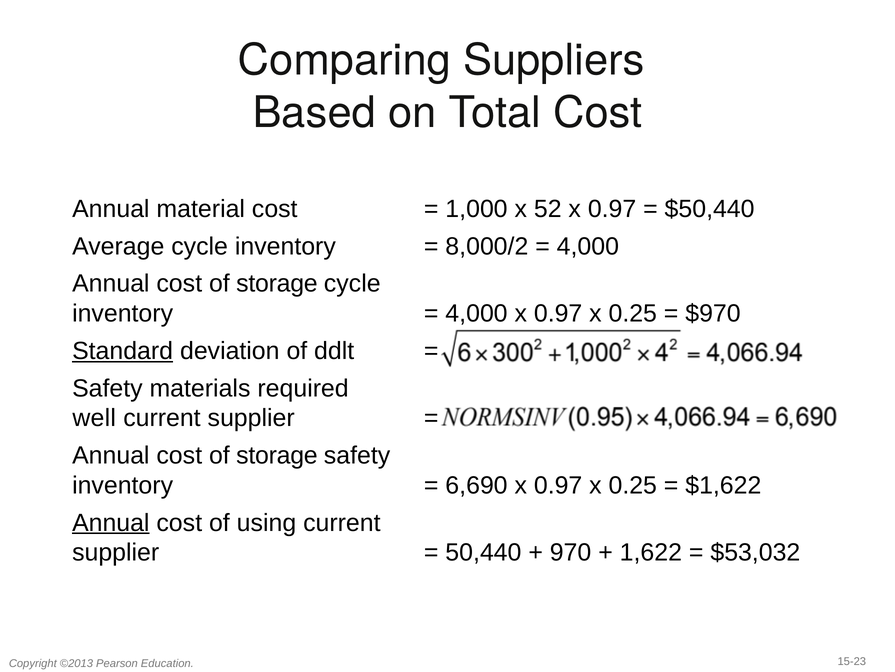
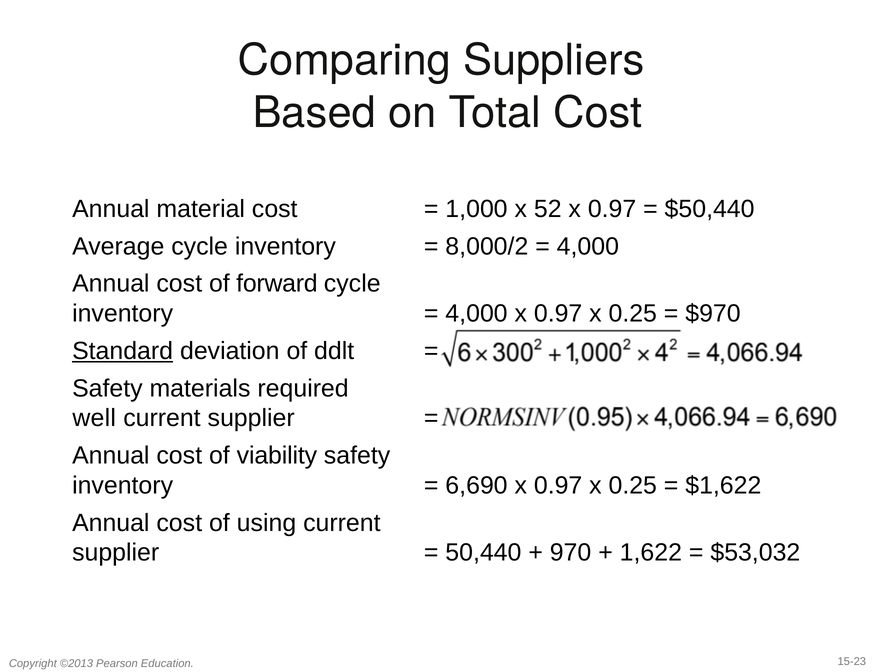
storage at (277, 283): storage -> forward
storage at (277, 455): storage -> viability
Annual at (111, 522) underline: present -> none
